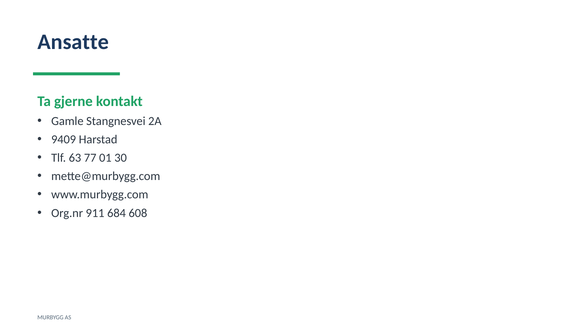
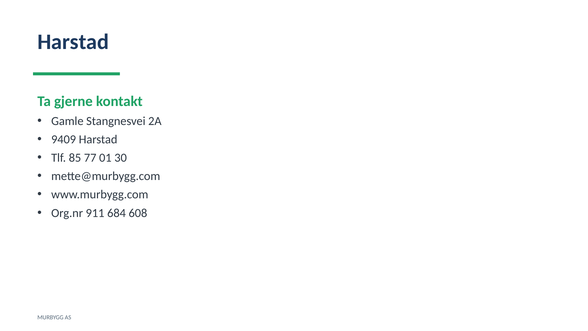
Ansatte at (73, 42): Ansatte -> Harstad
63: 63 -> 85
